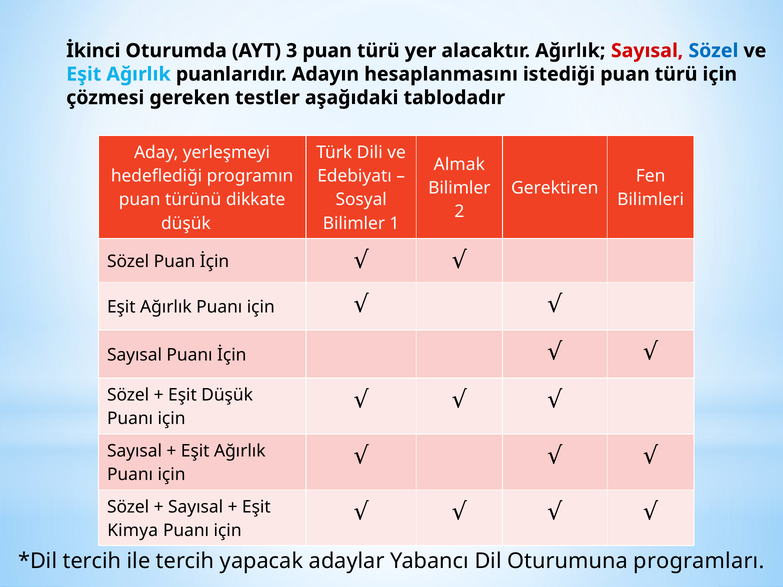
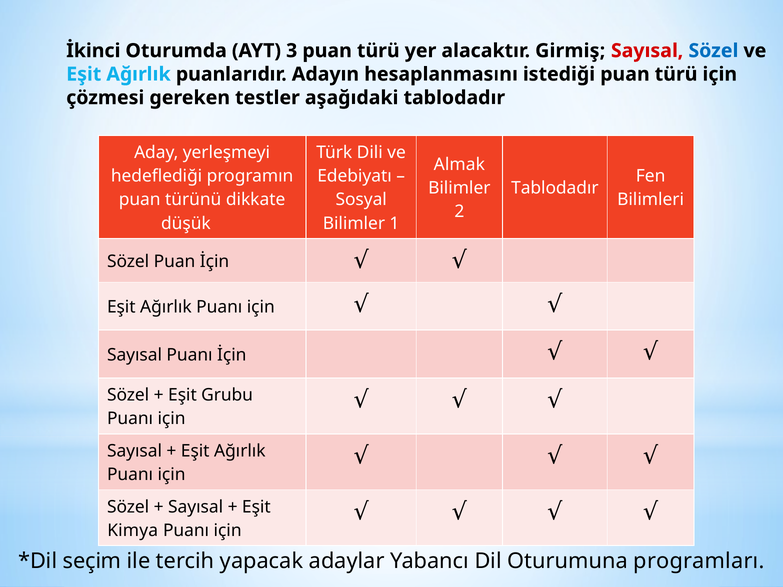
alacaktır Ağırlık: Ağırlık -> Girmiş
Gerektiren at (555, 188): Gerektiren -> Tablodadır
Eşit Düşük: Düşük -> Grubu
tercih at (92, 561): tercih -> seçim
